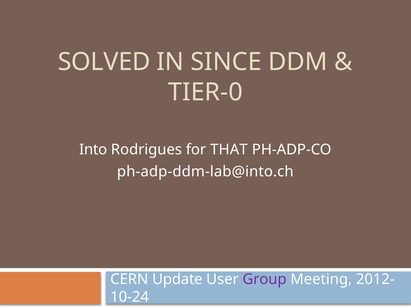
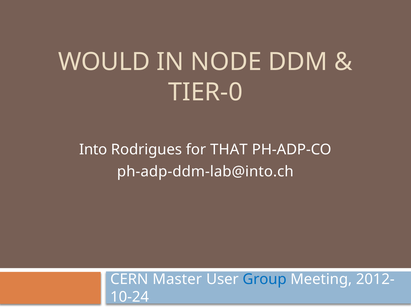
SOLVED: SOLVED -> WOULD
SINCE: SINCE -> NODE
Update: Update -> Master
Group colour: purple -> blue
